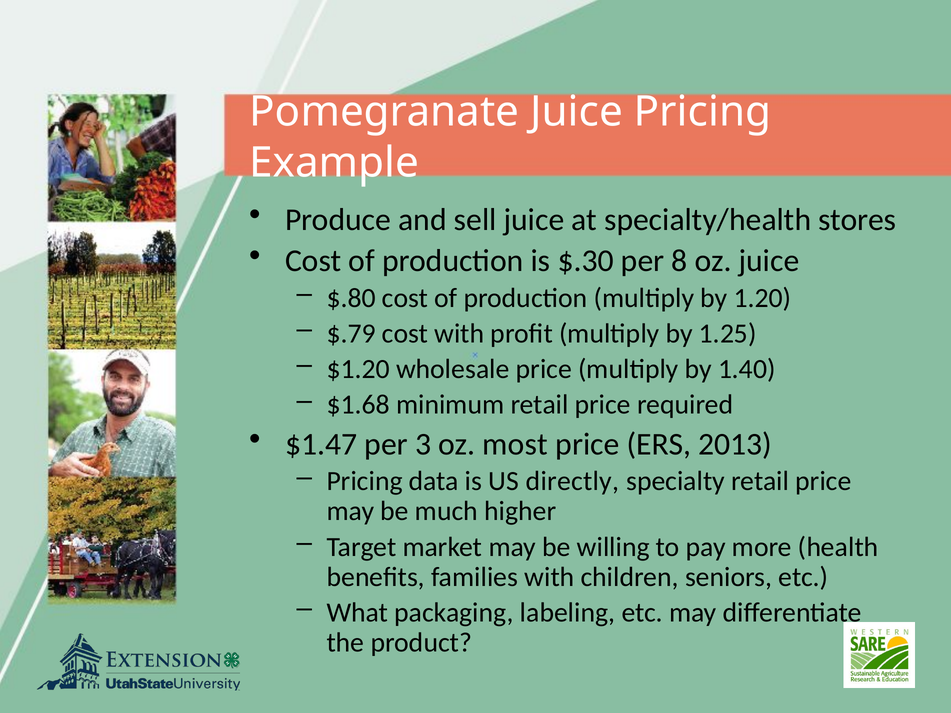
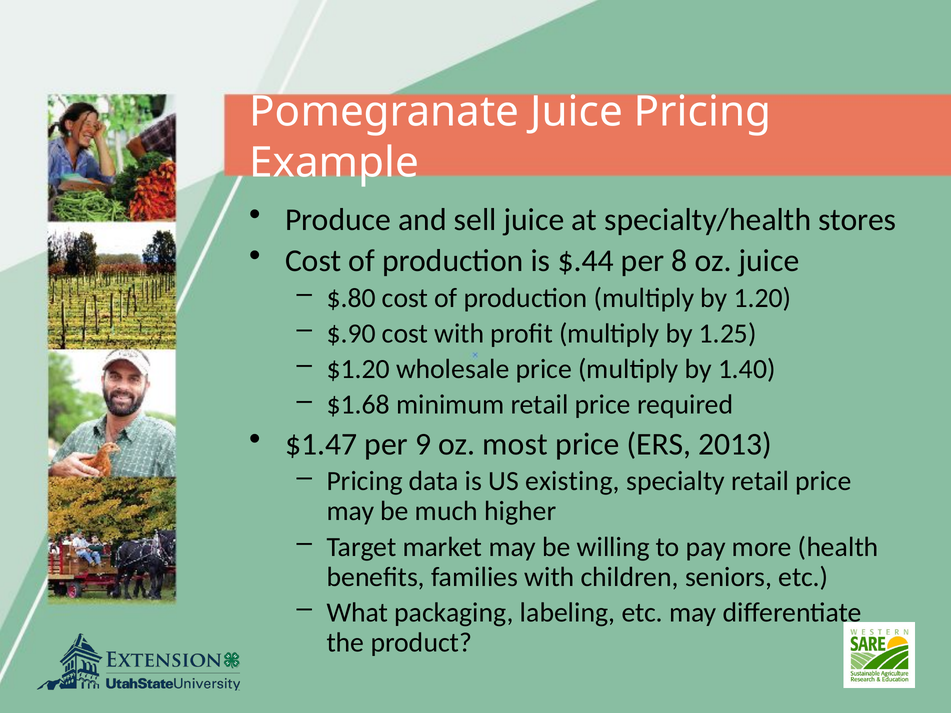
$.30: $.30 -> $.44
$.79: $.79 -> $.90
3: 3 -> 9
directly: directly -> existing
